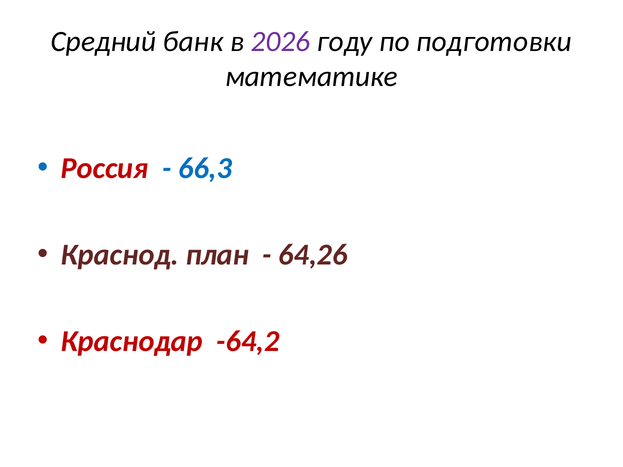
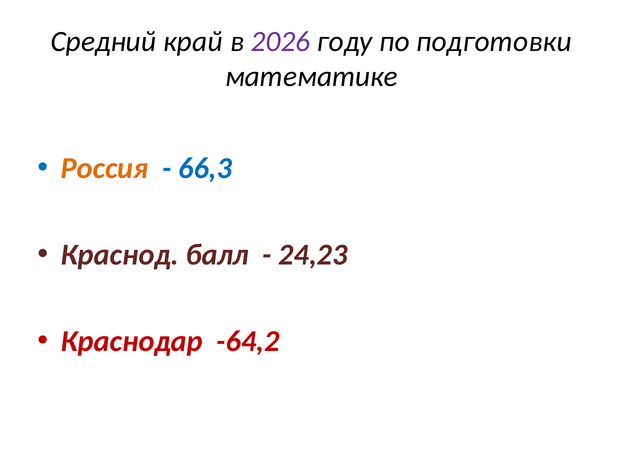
банк: банк -> край
Россия colour: red -> orange
план: план -> балл
64,26: 64,26 -> 24,23
